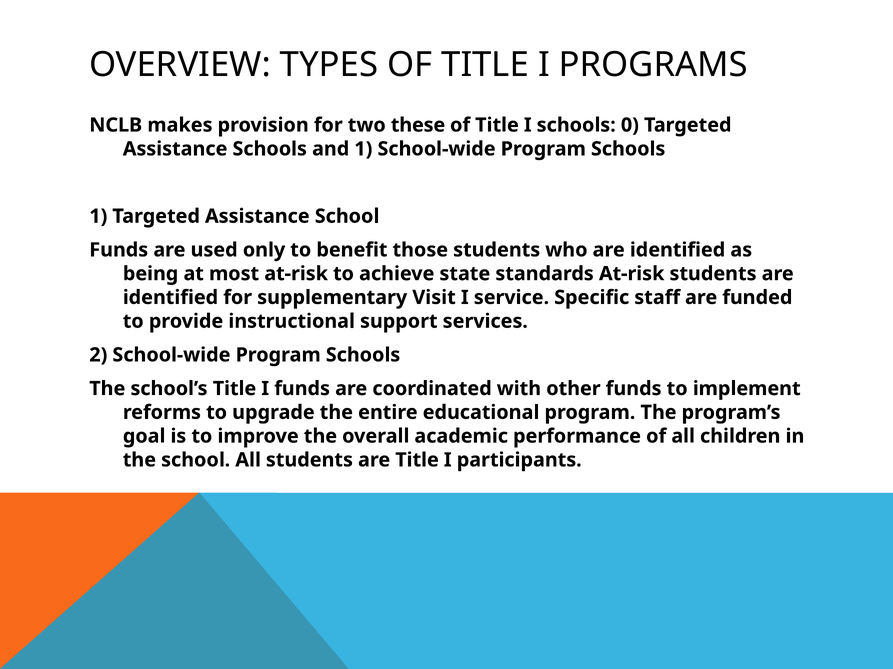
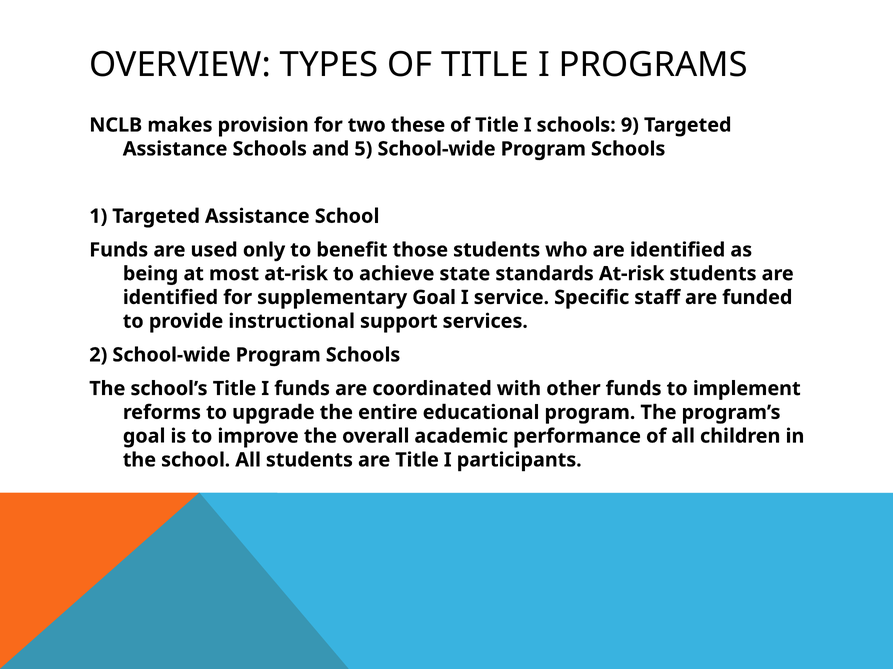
0: 0 -> 9
and 1: 1 -> 5
supplementary Visit: Visit -> Goal
